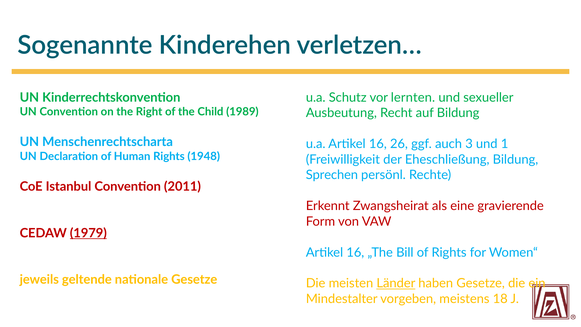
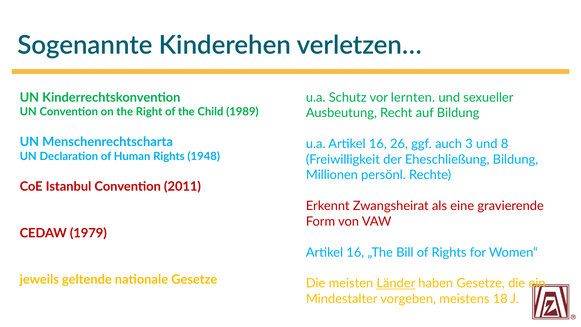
1: 1 -> 8
Sprechen: Sprechen -> Millionen
1979 underline: present -> none
